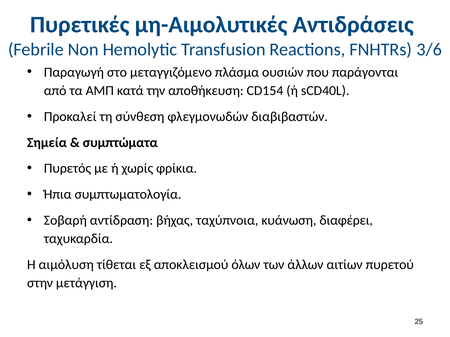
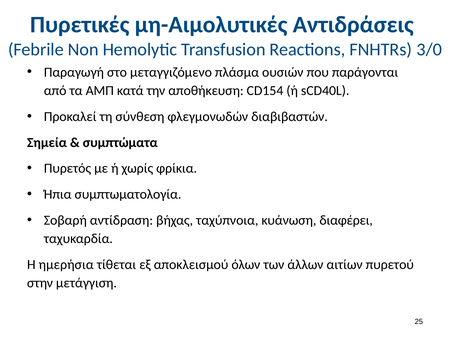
3/6: 3/6 -> 3/0
αιμόλυση: αιμόλυση -> ημερήσια
